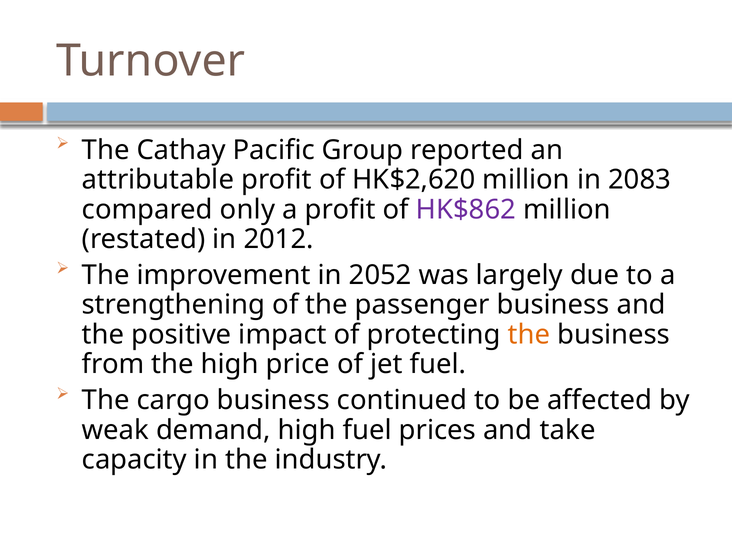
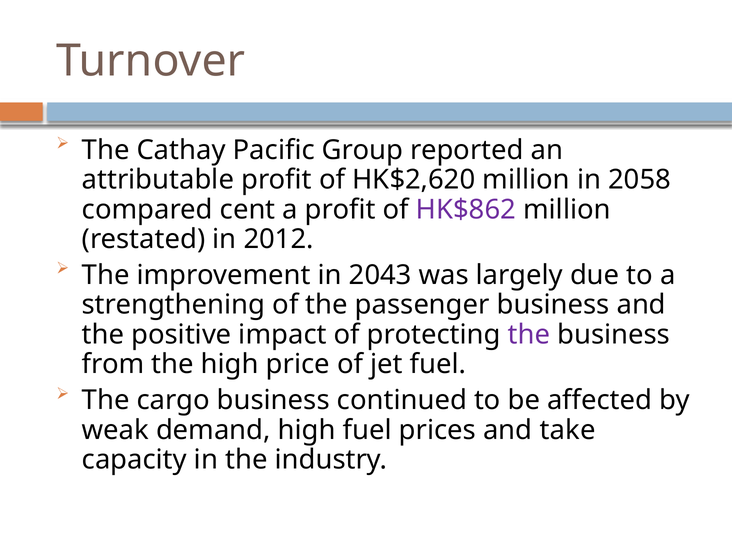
2083: 2083 -> 2058
only: only -> cent
2052: 2052 -> 2043
the at (529, 335) colour: orange -> purple
